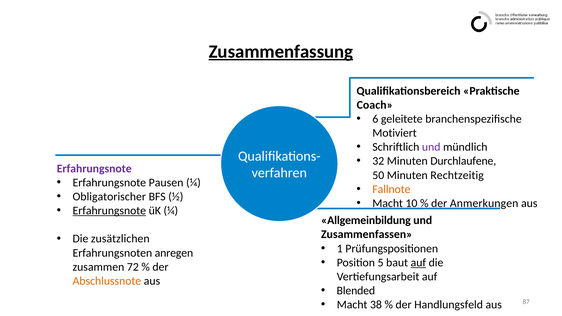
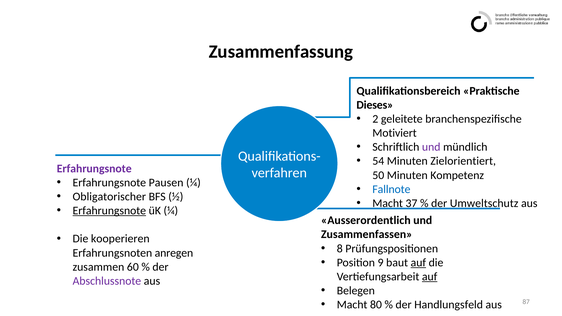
Zusammenfassung underline: present -> none
Coach: Coach -> Dieses
6: 6 -> 2
32: 32 -> 54
Durchlaufene: Durchlaufene -> Zielorientiert
Rechtzeitig: Rechtzeitig -> Kompetenz
Fallnote colour: orange -> blue
10: 10 -> 37
Anmerkungen: Anmerkungen -> Umweltschutz
Allgemeinbildung: Allgemeinbildung -> Ausserordentlich
zusätzlichen: zusätzlichen -> kooperieren
1: 1 -> 8
5: 5 -> 9
72: 72 -> 60
auf at (430, 277) underline: none -> present
Abschlussnote colour: orange -> purple
Blended: Blended -> Belegen
38: 38 -> 80
